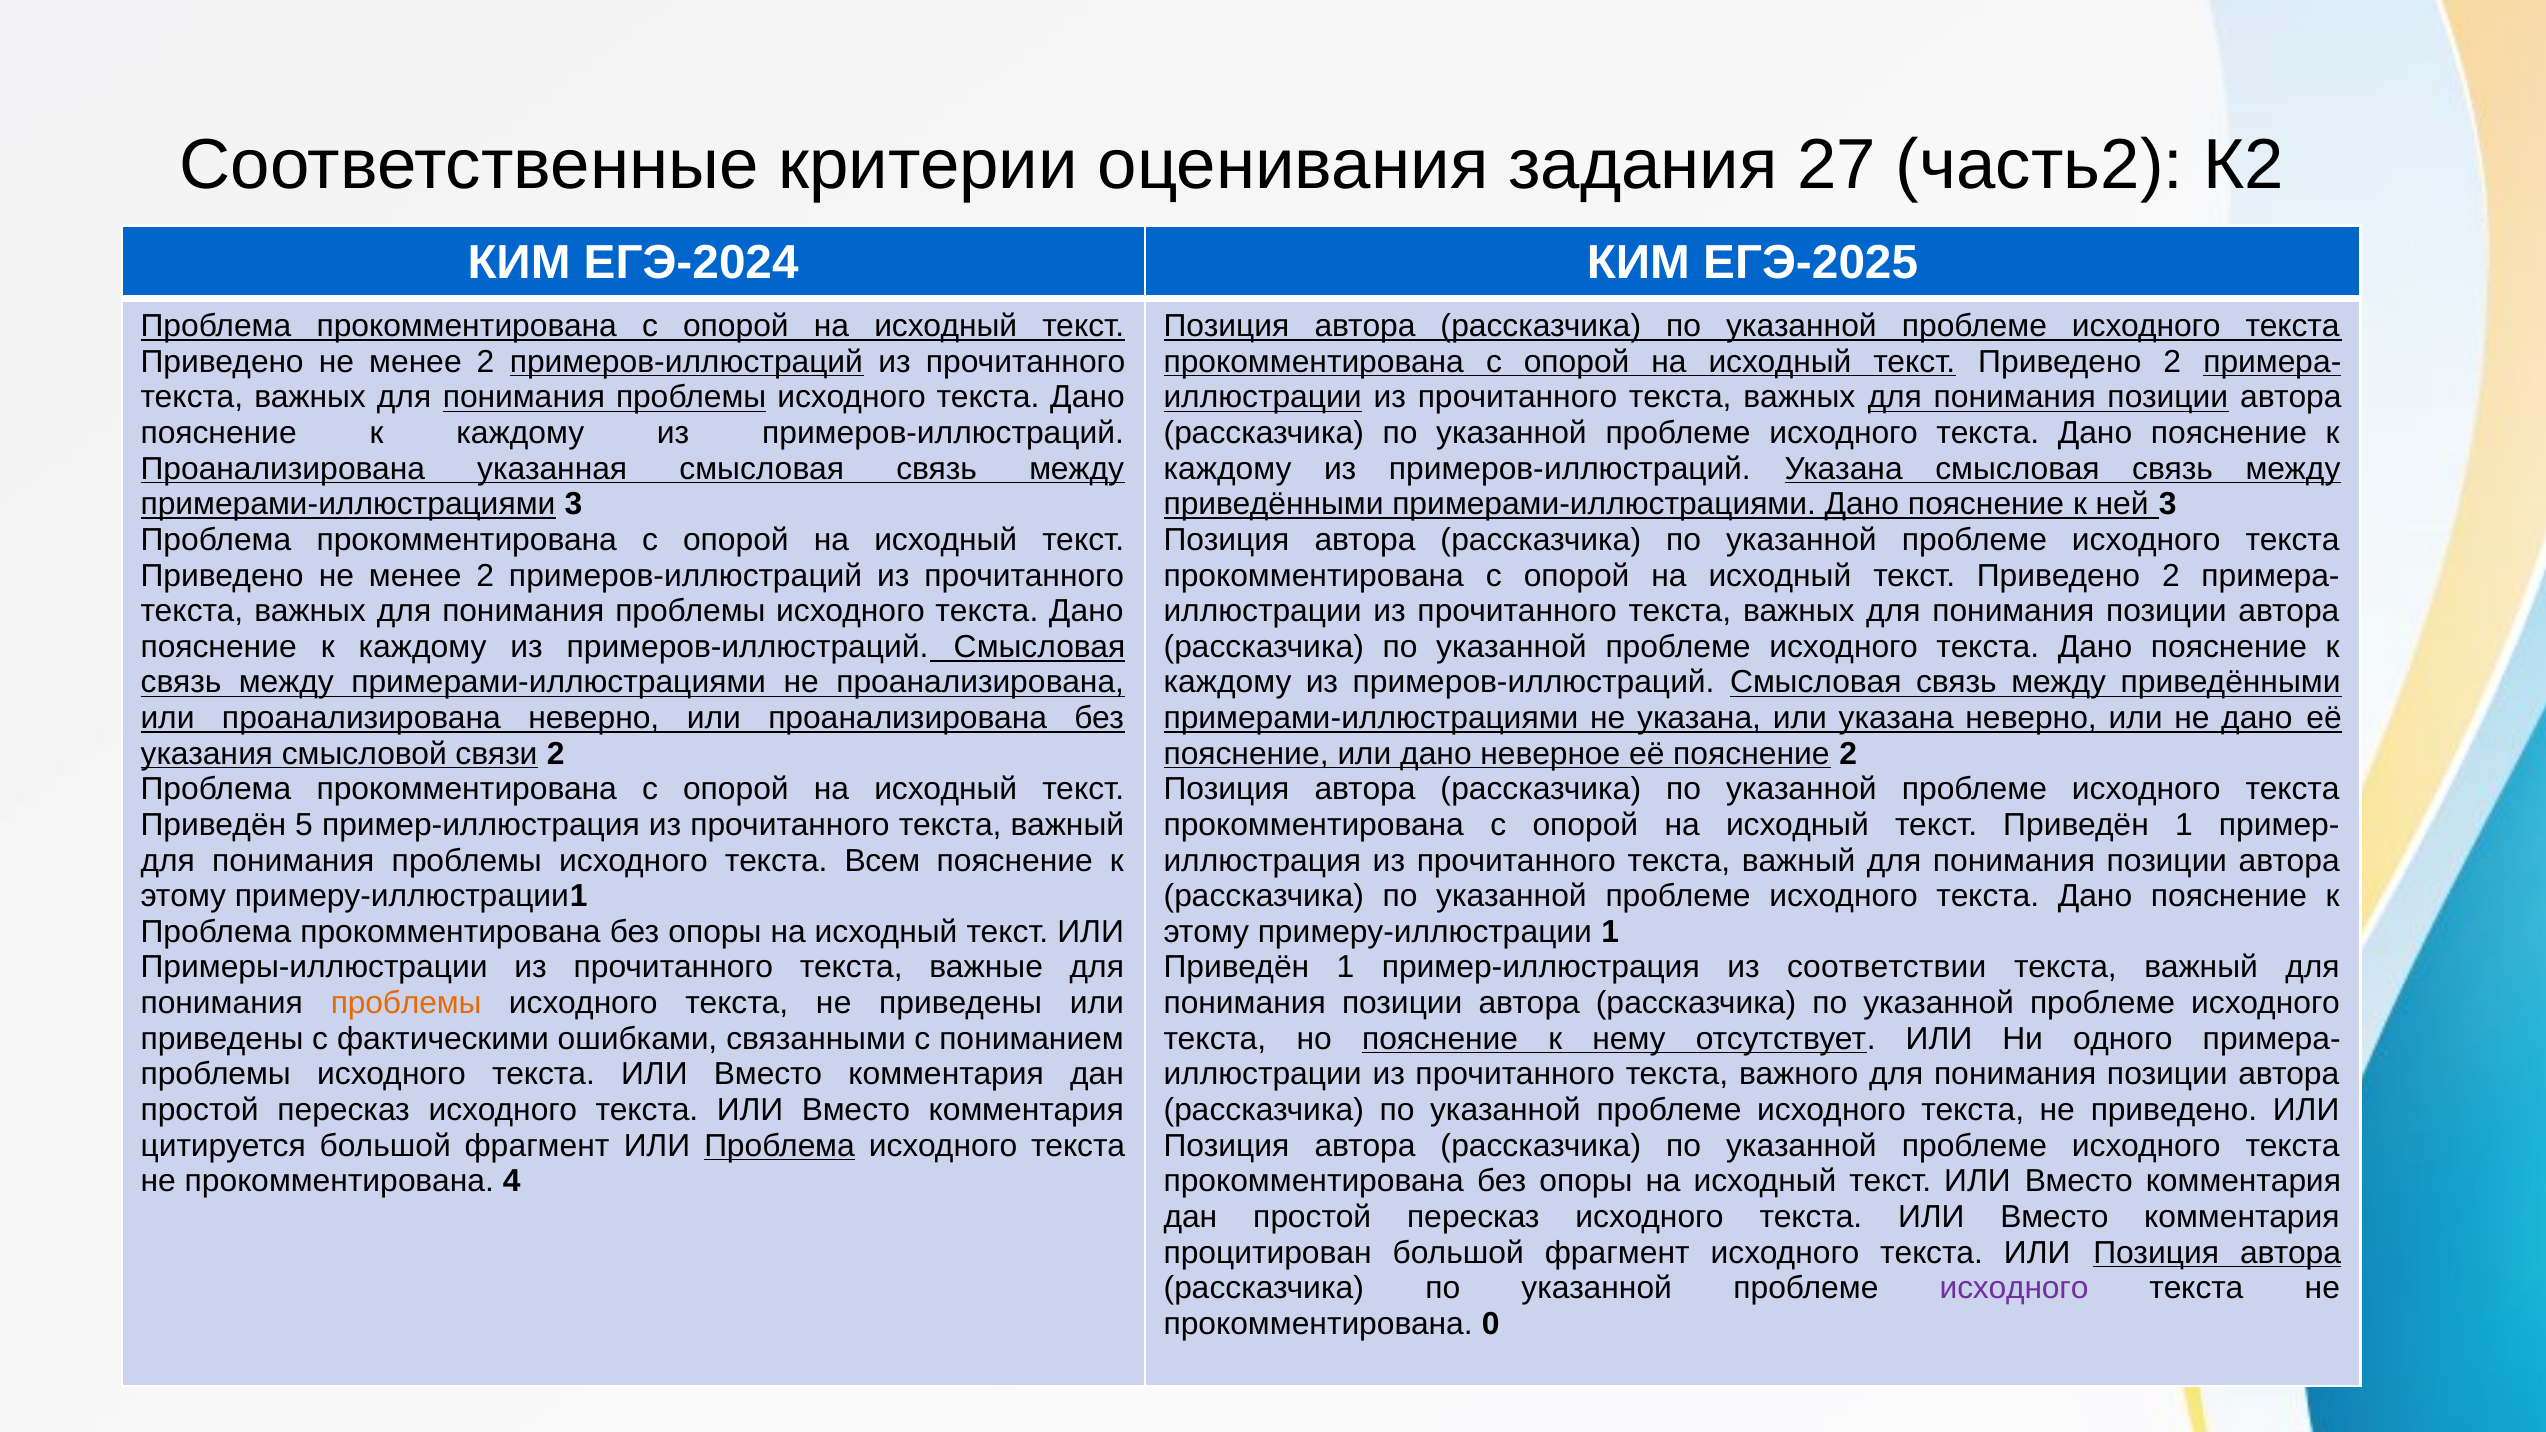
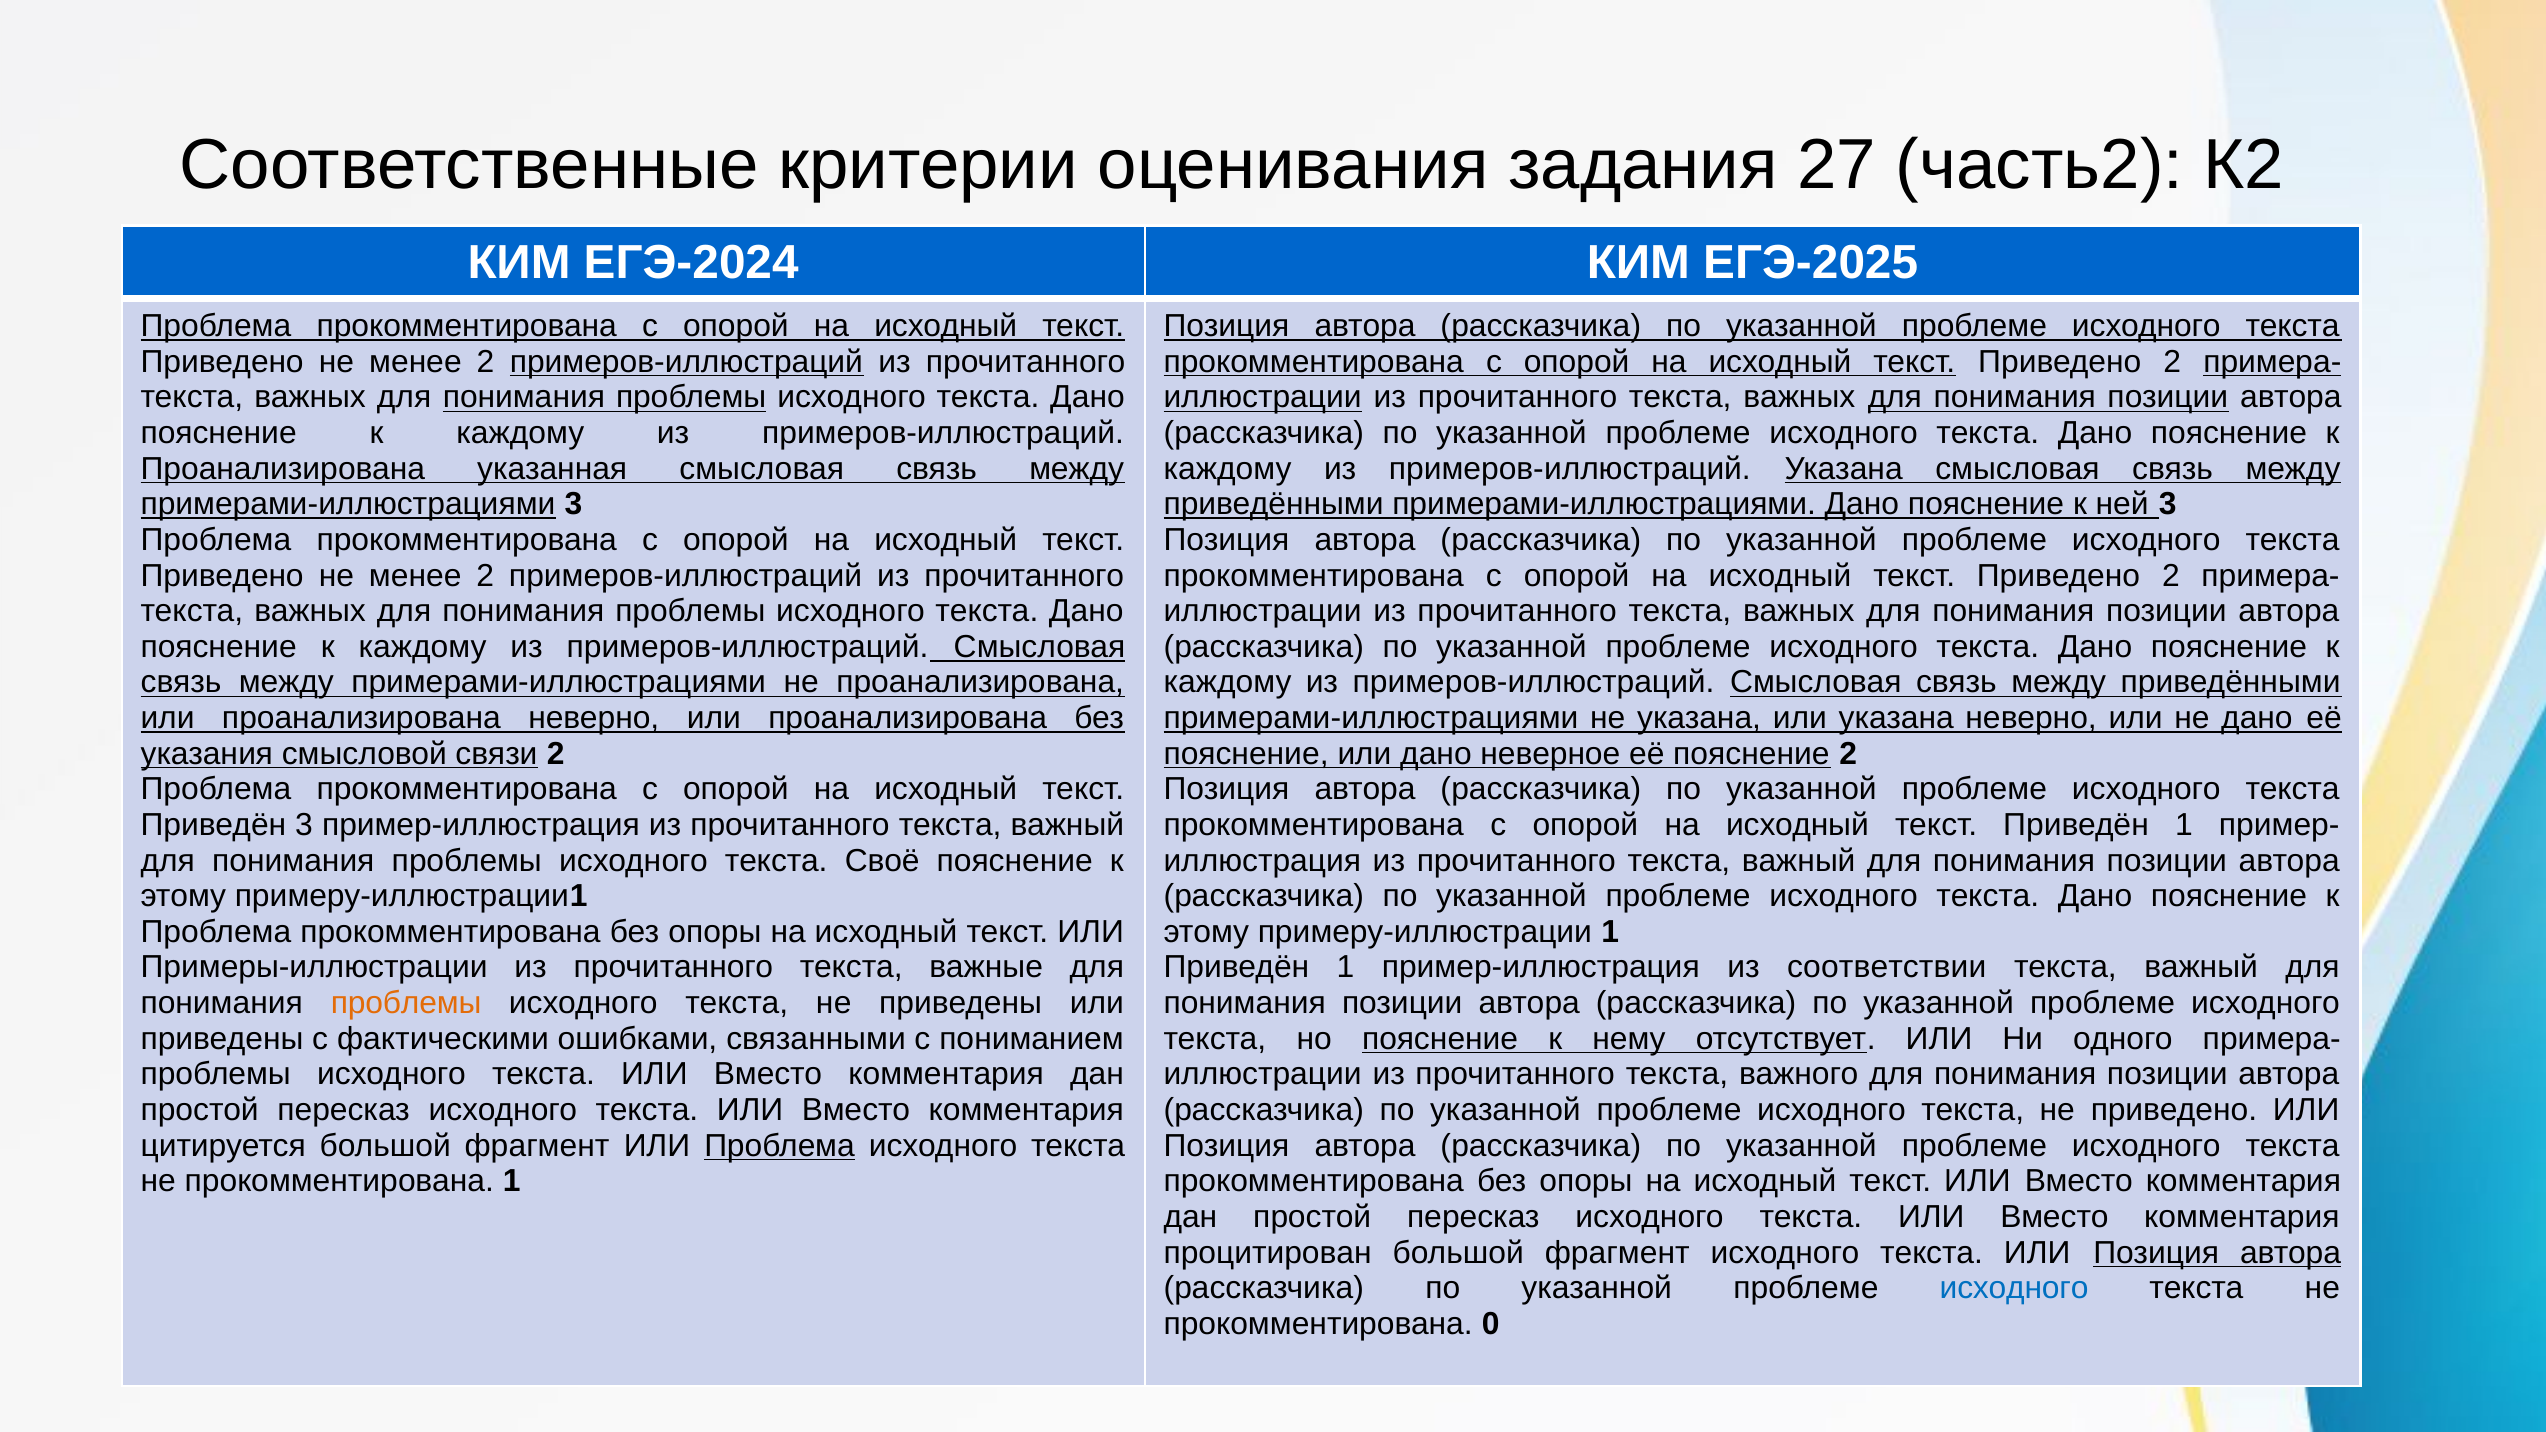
Приведён 5: 5 -> 3
Всем: Всем -> Своё
прокомментирована 4: 4 -> 1
исходного at (2014, 1288) colour: purple -> blue
